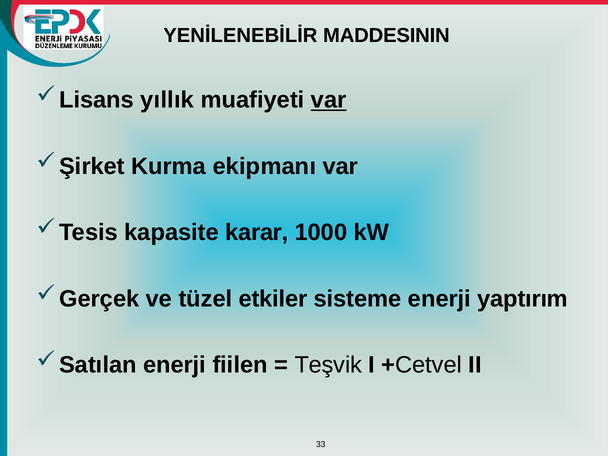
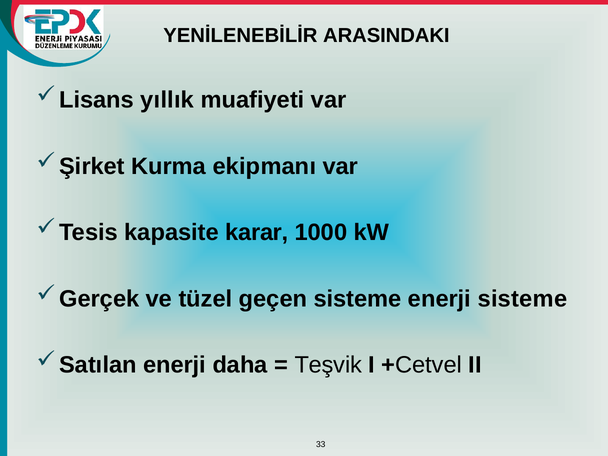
MADDESININ: MADDESININ -> ARASINDAKI
var at (329, 100) underline: present -> none
etkiler: etkiler -> geçen
enerji yaptırım: yaptırım -> sisteme
fiilen: fiilen -> daha
